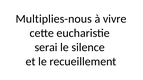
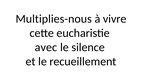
serai: serai -> avec
